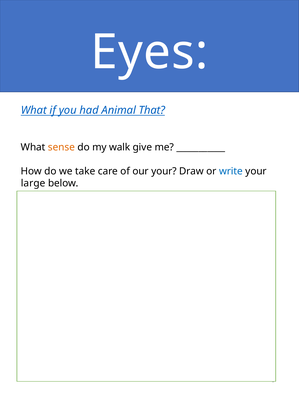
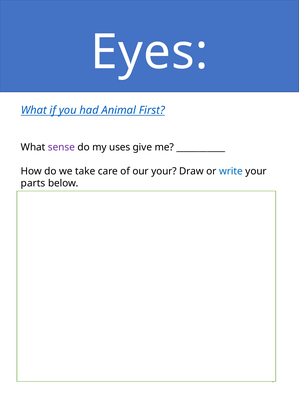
That: That -> First
sense colour: orange -> purple
walk: walk -> uses
large: large -> parts
